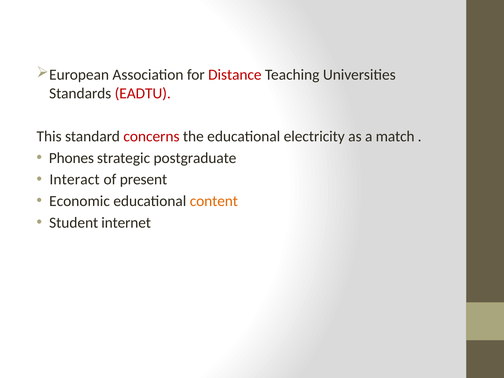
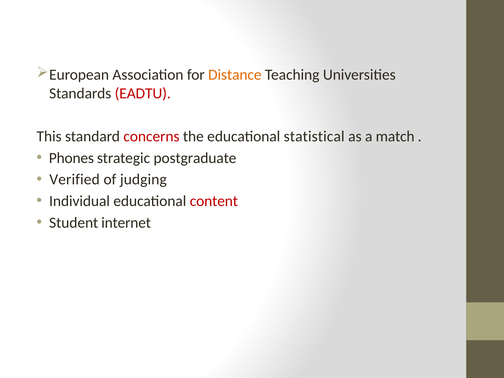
Distance colour: red -> orange
electricity: electricity -> statistical
Interact: Interact -> Verified
present: present -> judging
Economic: Economic -> Individual
content colour: orange -> red
